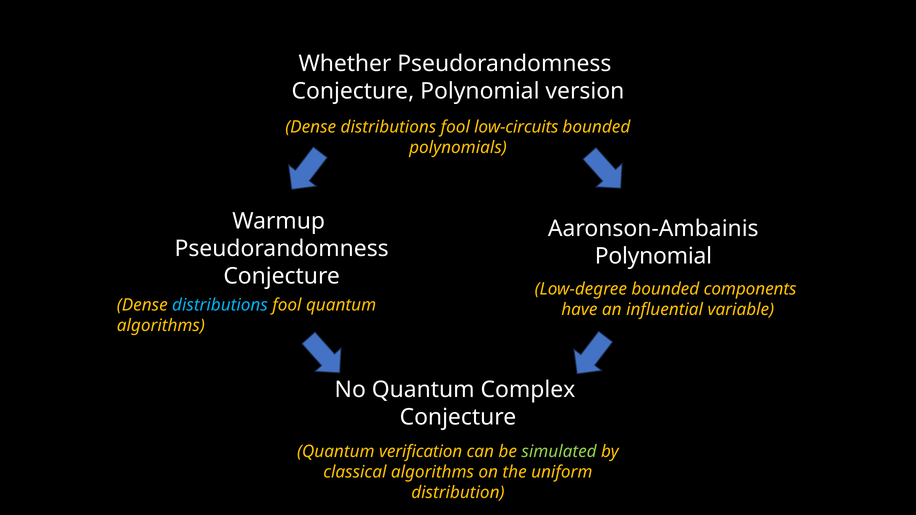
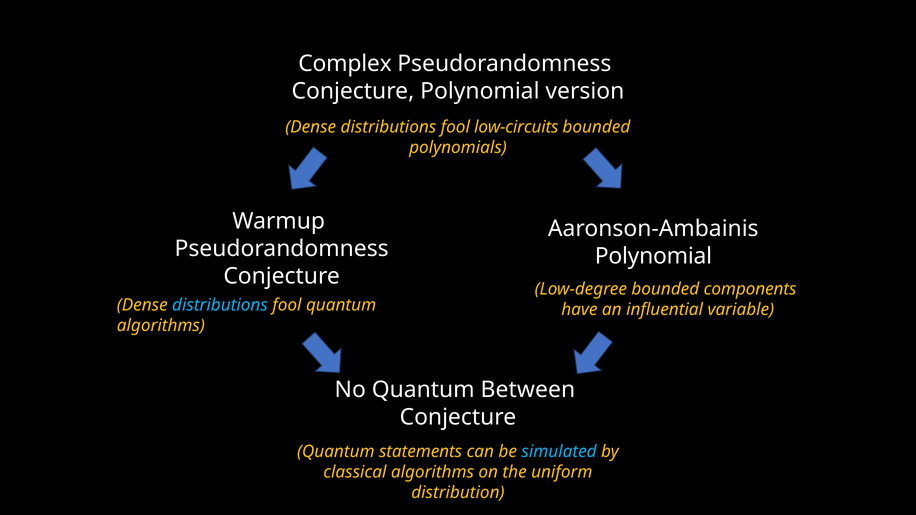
Whether: Whether -> Complex
Complex: Complex -> Between
verification: verification -> statements
simulated colour: light green -> light blue
